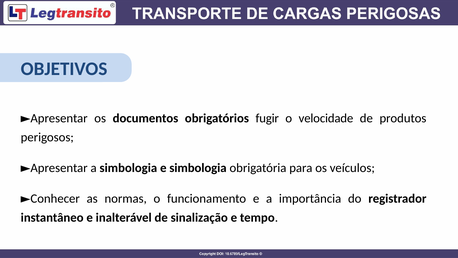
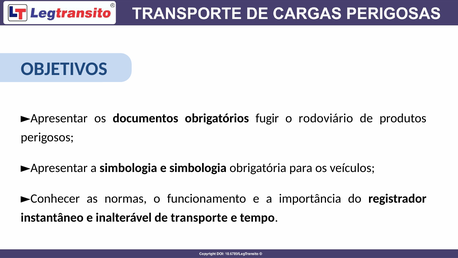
velocidade: velocidade -> rodoviário
sinalização: sinalização -> transporte
